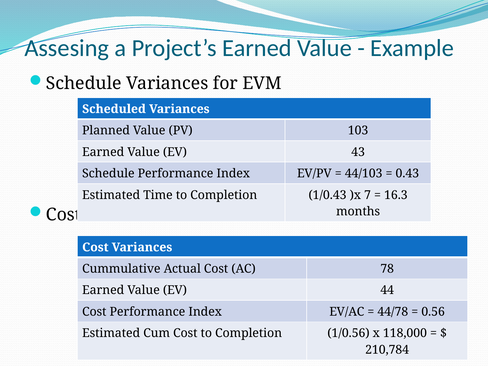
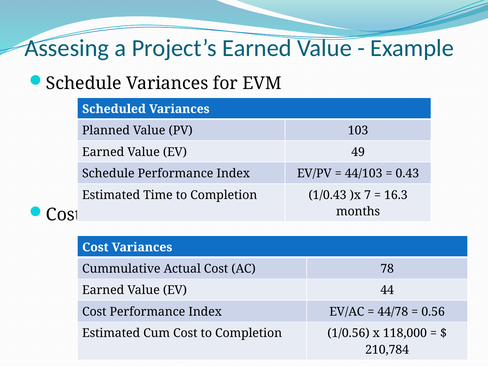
43: 43 -> 49
